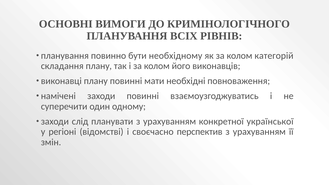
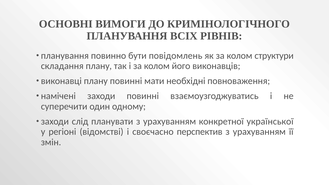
необхідному: необхідному -> повідомлень
категорій: категорій -> структури
